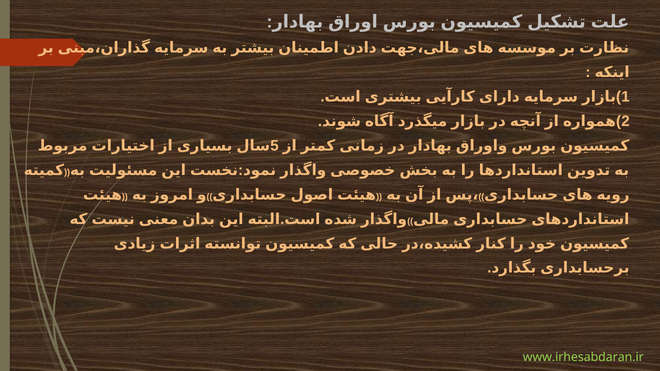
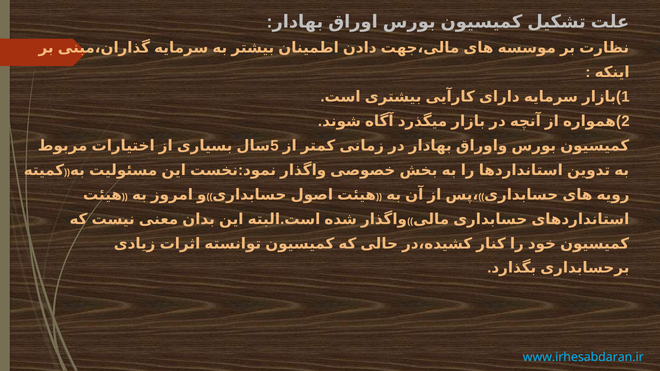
www.irhesabdaran.ir colour: light green -> light blue
